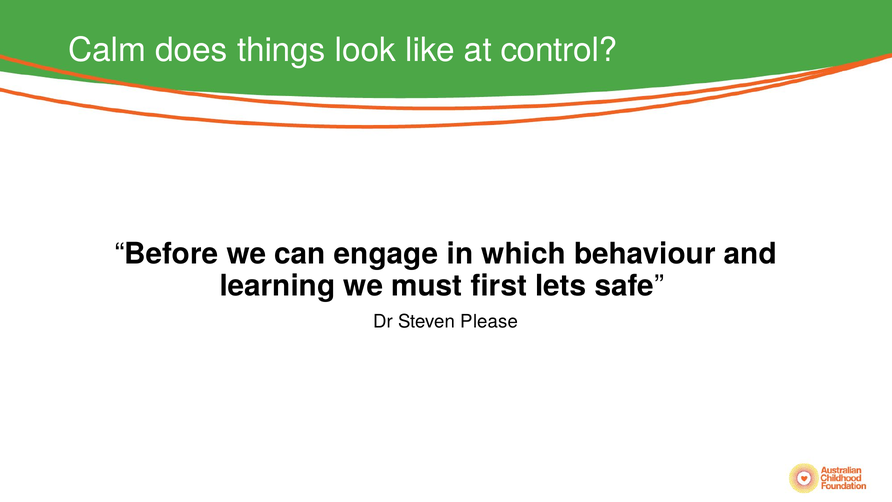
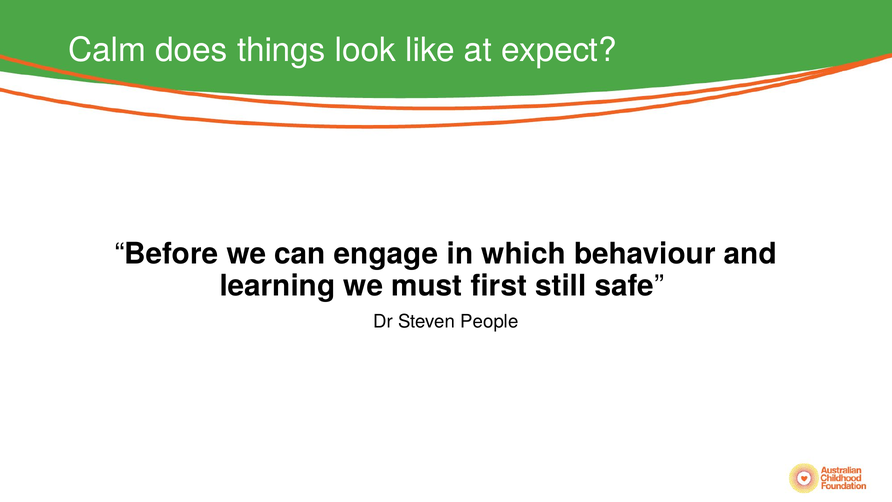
control: control -> expect
lets: lets -> still
Please: Please -> People
